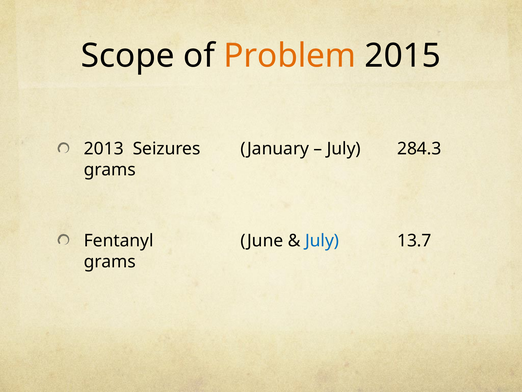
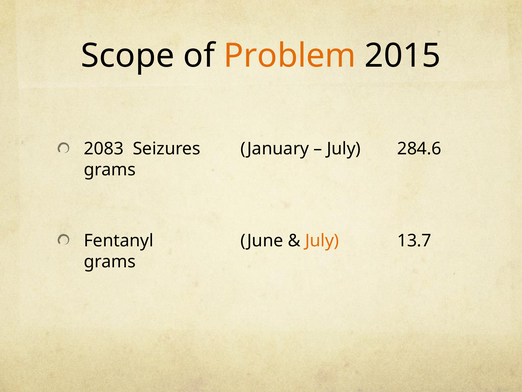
2013: 2013 -> 2083
284.3: 284.3 -> 284.6
July at (322, 240) colour: blue -> orange
